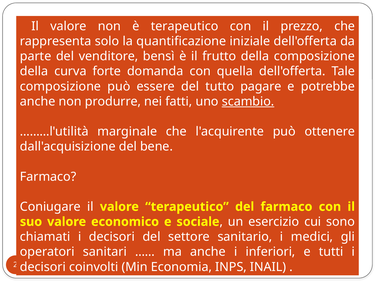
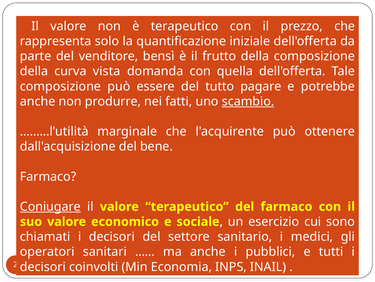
forte: forte -> vista
Coniugare underline: none -> present
inferiori: inferiori -> pubblici
